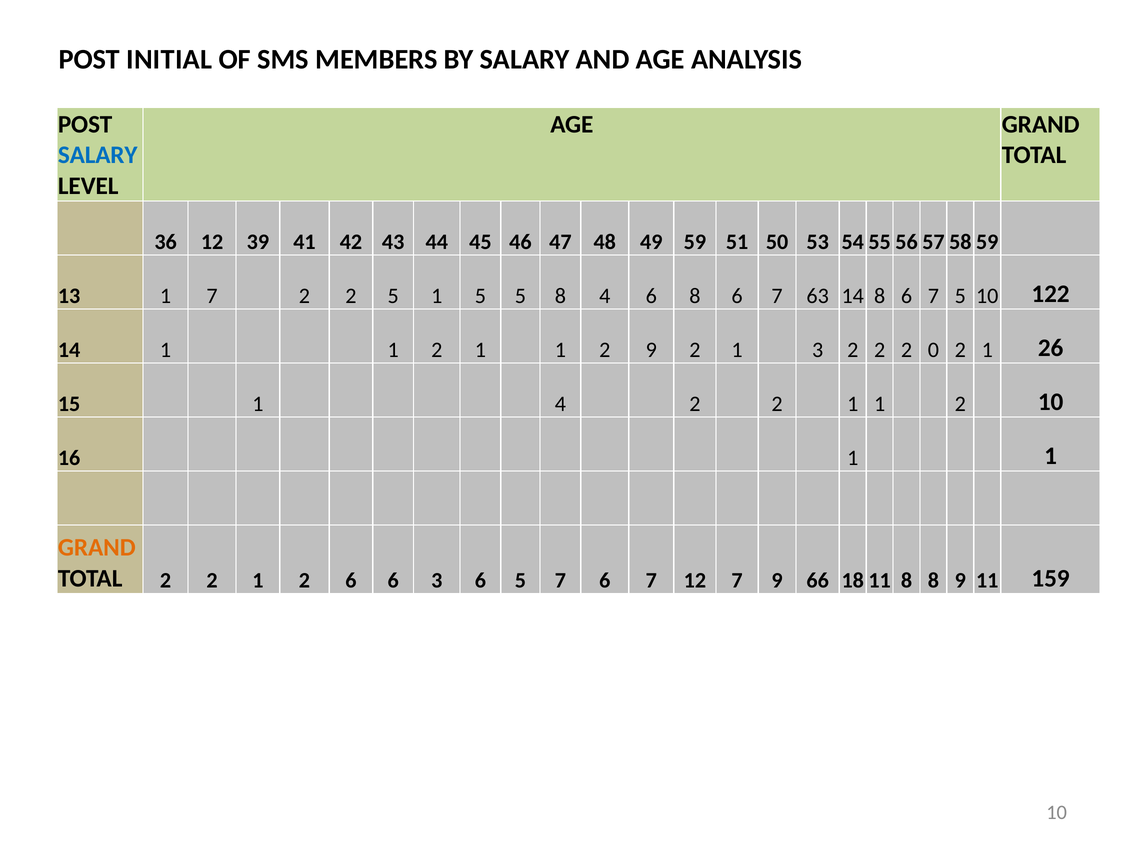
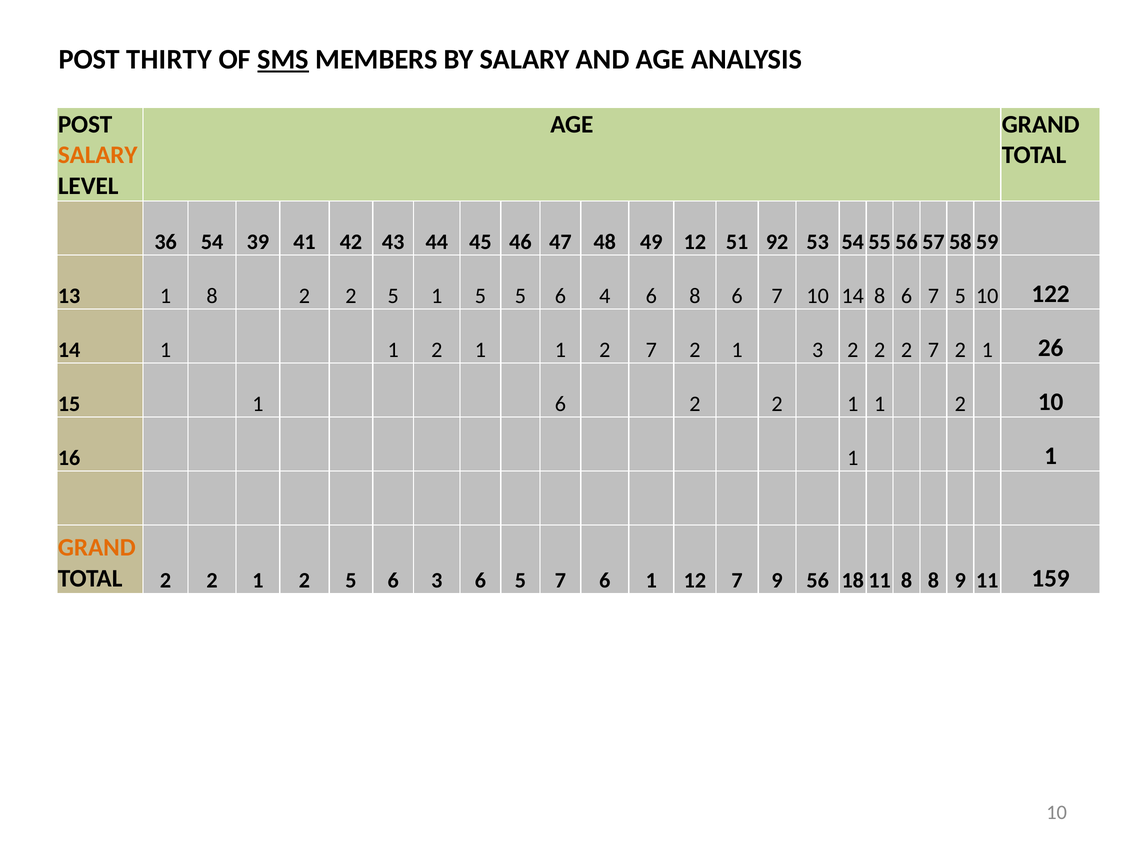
INITIAL: INITIAL -> THIRTY
SMS underline: none -> present
SALARY at (98, 155) colour: blue -> orange
36 12: 12 -> 54
49 59: 59 -> 12
50: 50 -> 92
1 7: 7 -> 8
5 5 8: 8 -> 6
7 63: 63 -> 10
1 2 9: 9 -> 7
2 2 0: 0 -> 7
1 4: 4 -> 6
1 2 6: 6 -> 5
7 6 7: 7 -> 1
66: 66 -> 56
